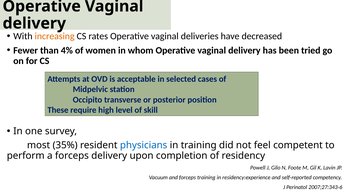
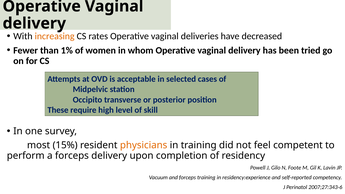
4%: 4% -> 1%
35%: 35% -> 15%
physicians colour: blue -> orange
